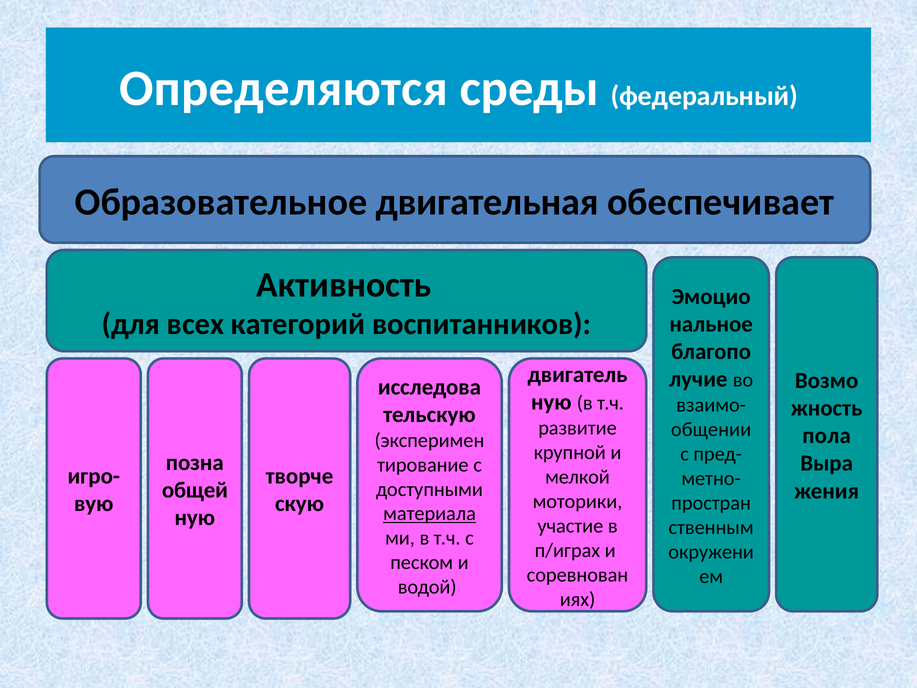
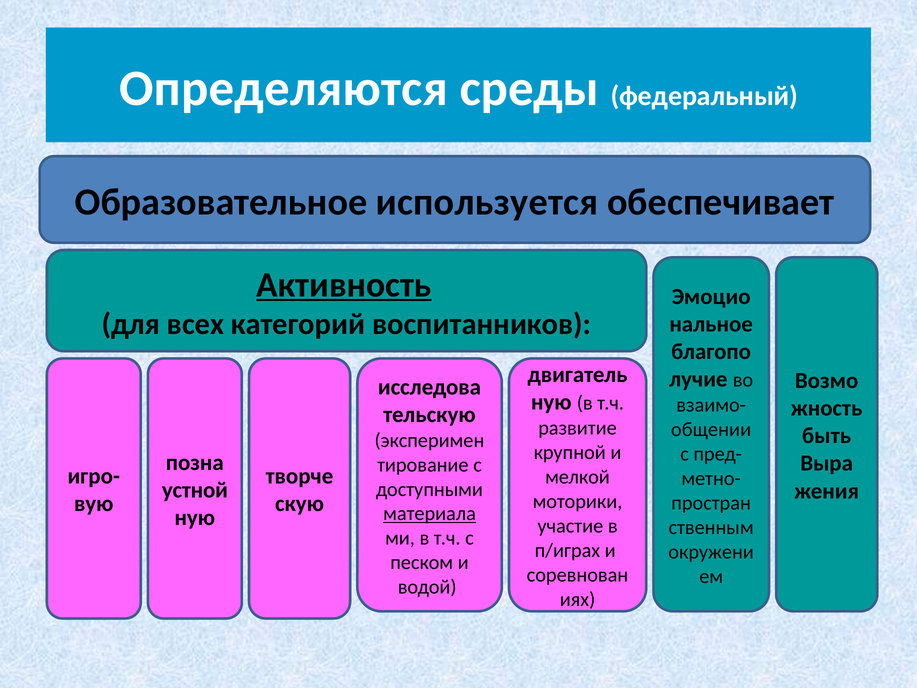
двигательная: двигательная -> используется
Активность underline: none -> present
пола: пола -> быть
общей: общей -> устной
